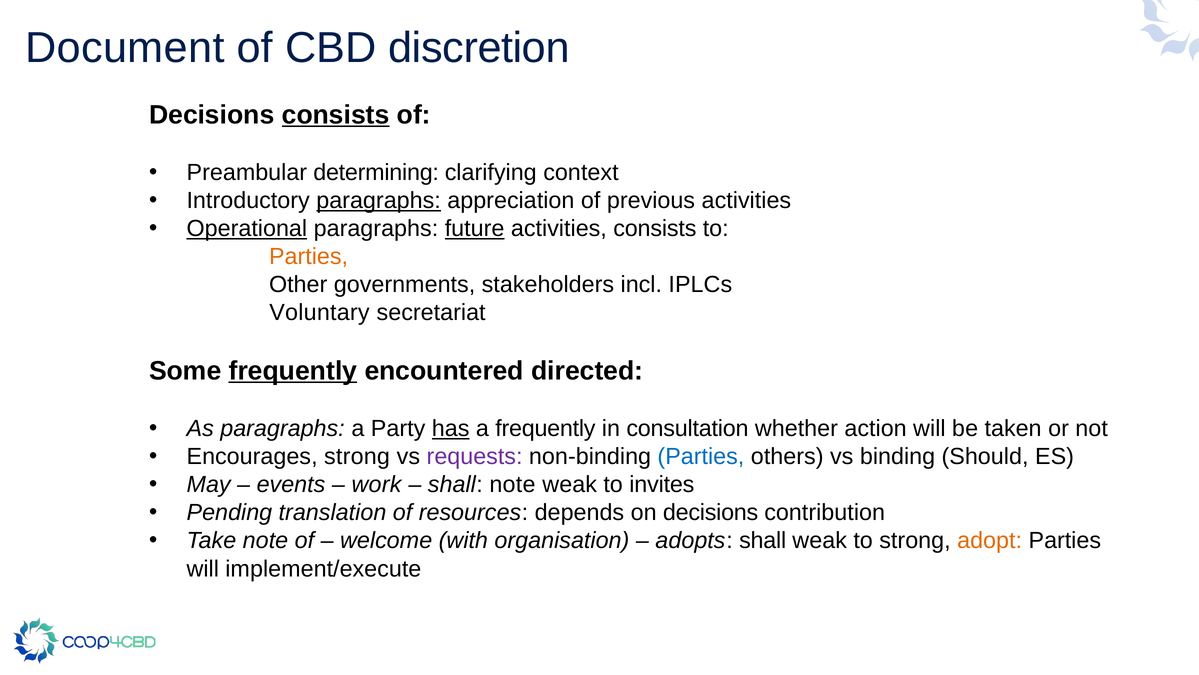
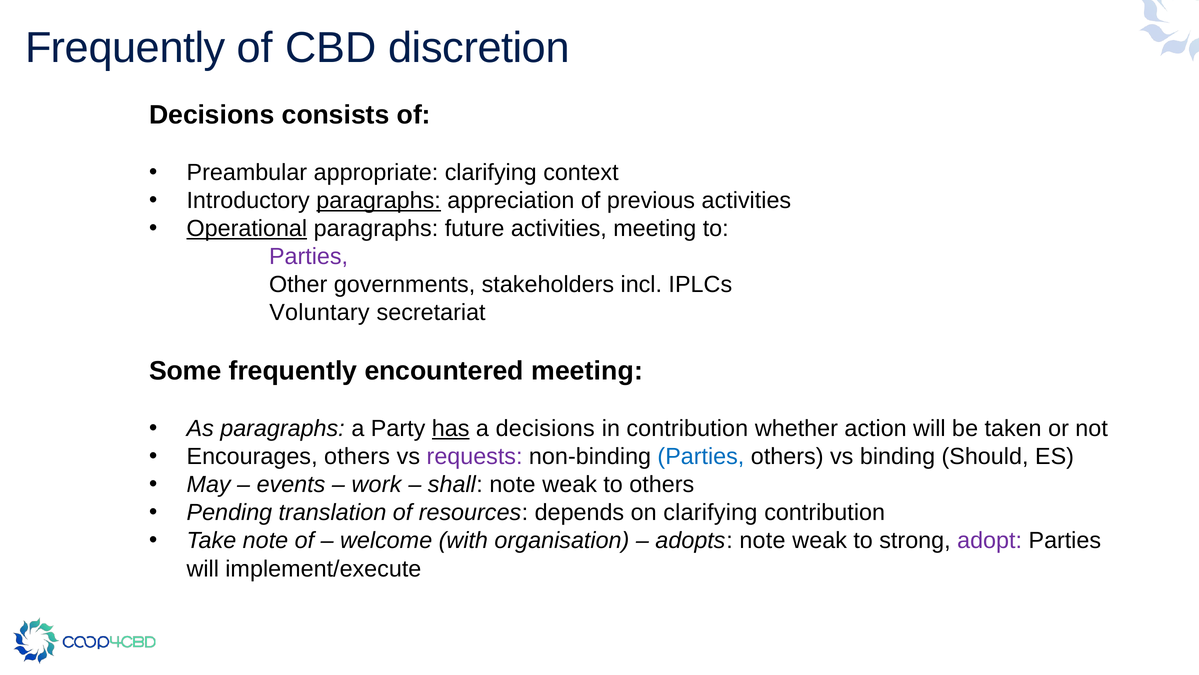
Document at (125, 48): Document -> Frequently
consists at (336, 115) underline: present -> none
determining: determining -> appropriate
future underline: present -> none
activities consists: consists -> meeting
Parties at (309, 256) colour: orange -> purple
frequently at (293, 371) underline: present -> none
encountered directed: directed -> meeting
a frequently: frequently -> decisions
in consultation: consultation -> contribution
Encourages strong: strong -> others
to invites: invites -> others
on decisions: decisions -> clarifying
adopts shall: shall -> note
adopt colour: orange -> purple
